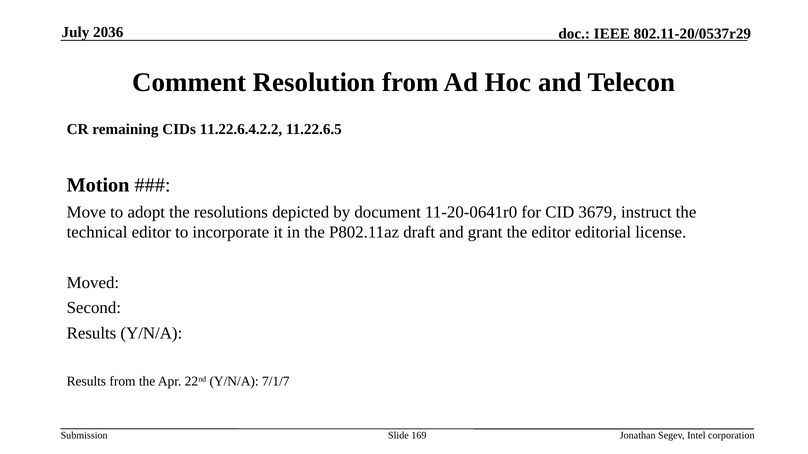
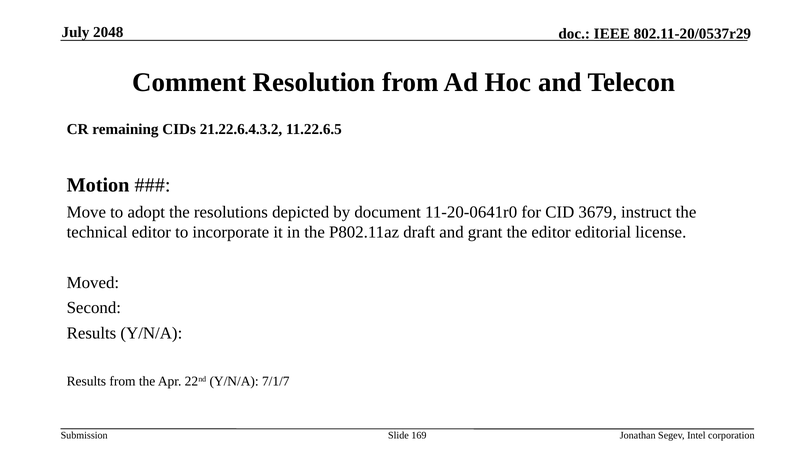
2036: 2036 -> 2048
11.22.6.4.2.2: 11.22.6.4.2.2 -> 21.22.6.4.3.2
